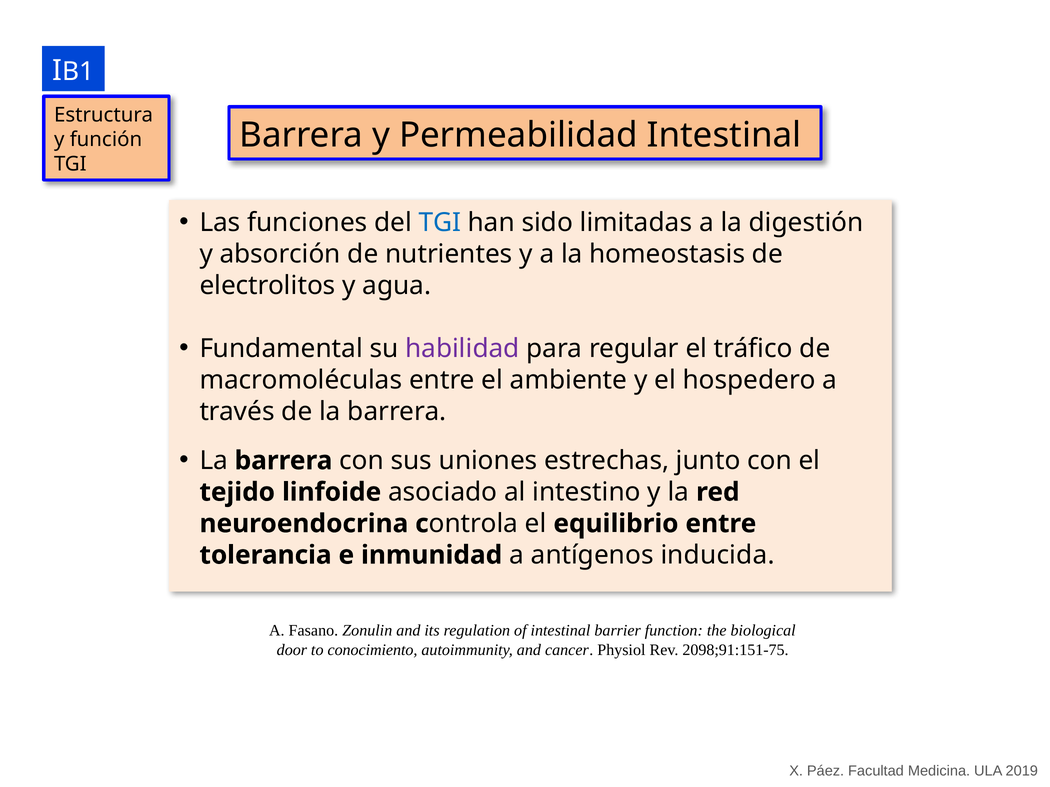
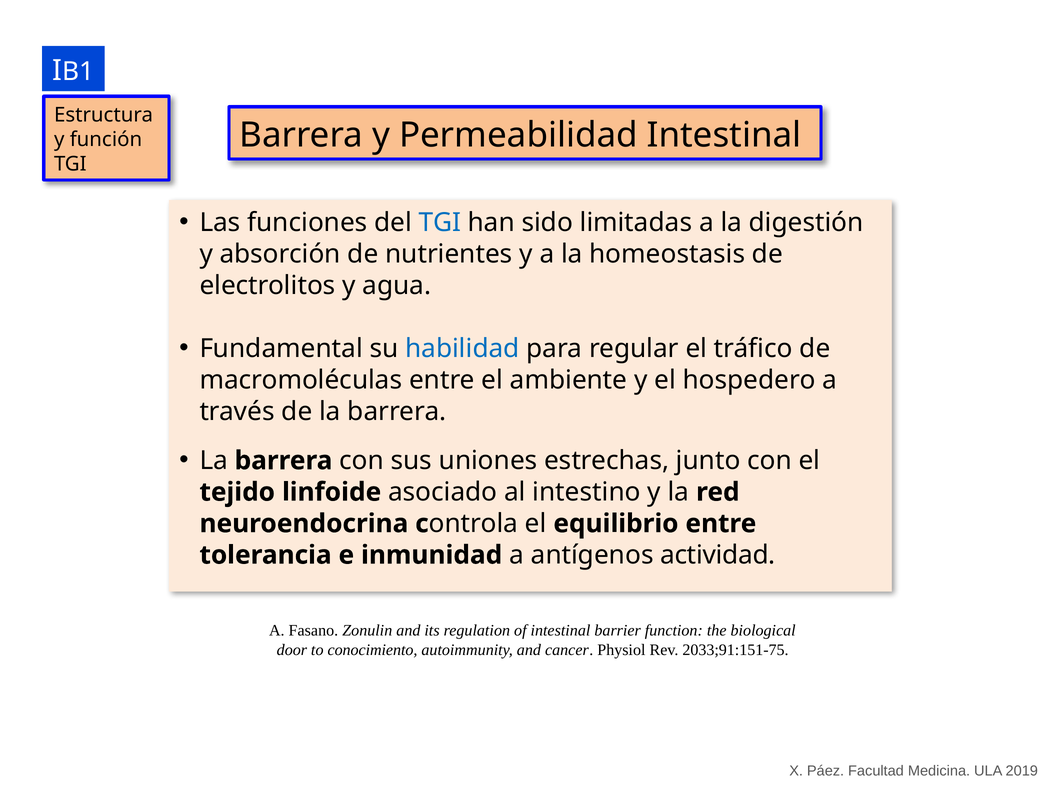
habilidad colour: purple -> blue
inducida: inducida -> actividad
2098;91:151-75: 2098;91:151-75 -> 2033;91:151-75
